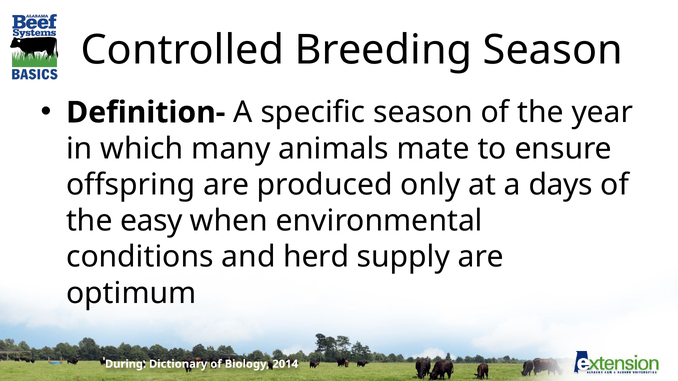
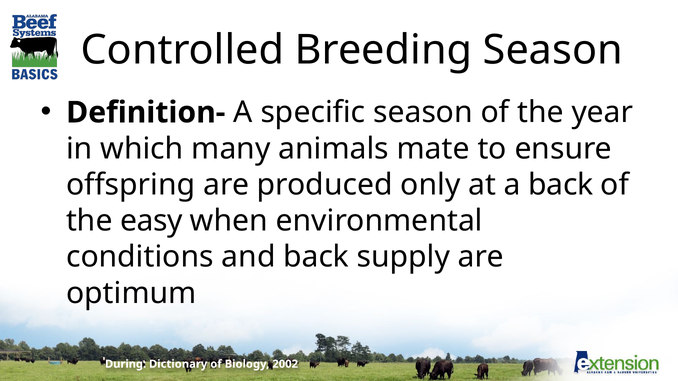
a days: days -> back
and herd: herd -> back
2014: 2014 -> 2002
